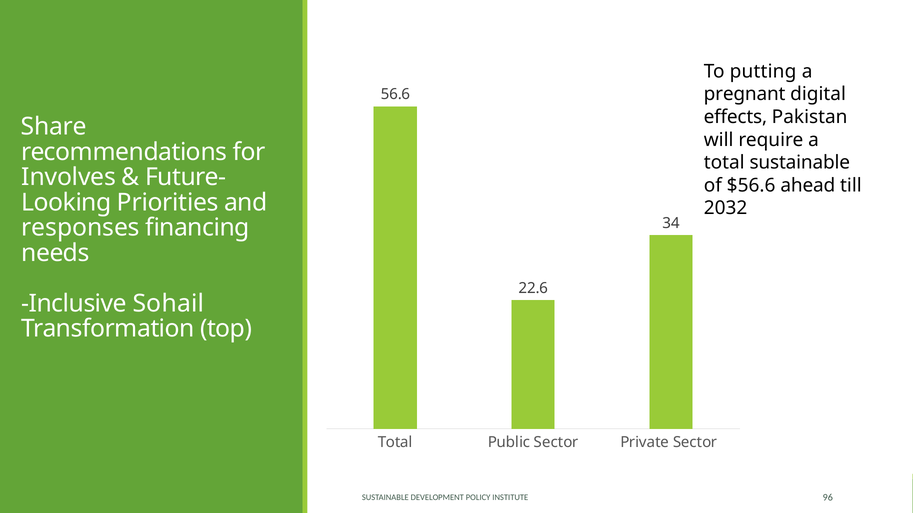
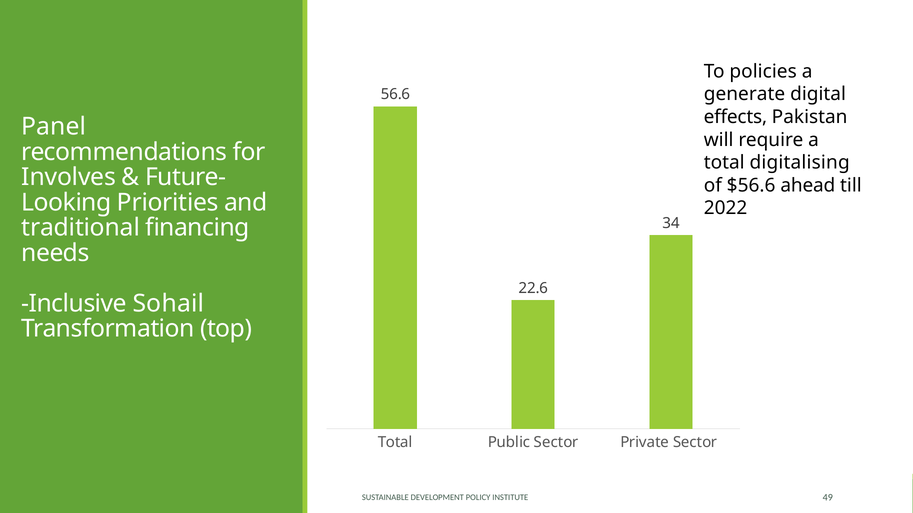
putting: putting -> policies
pregnant: pregnant -> generate
Share: Share -> Panel
total sustainable: sustainable -> digitalising
2032: 2032 -> 2022
responses: responses -> traditional
96: 96 -> 49
